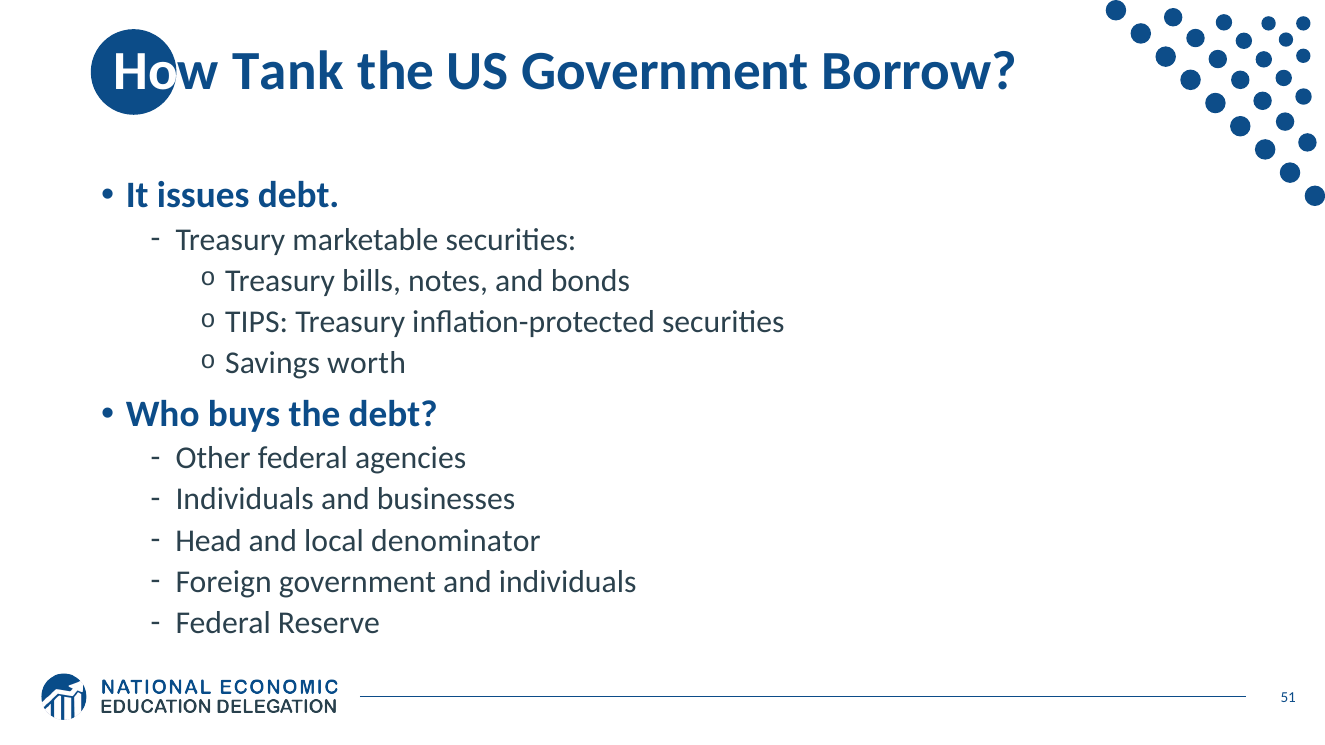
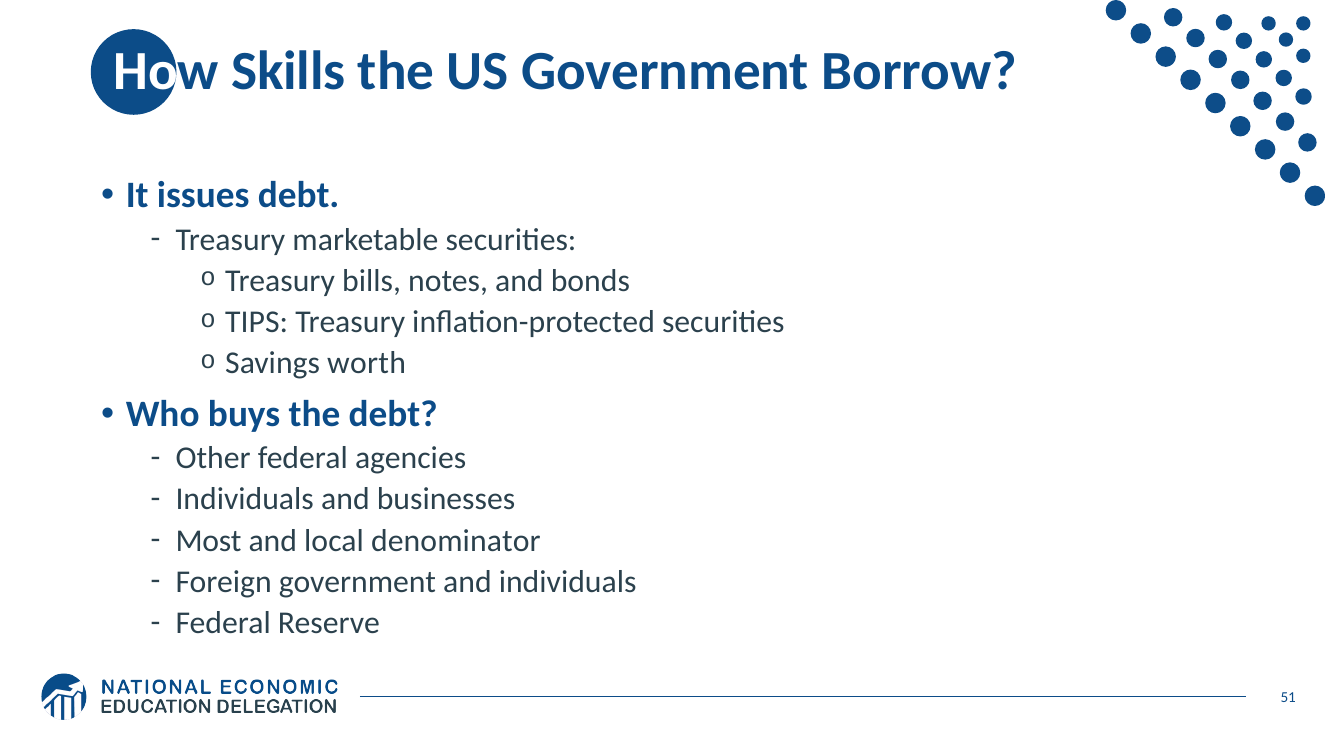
Tank: Tank -> Skills
Head: Head -> Most
